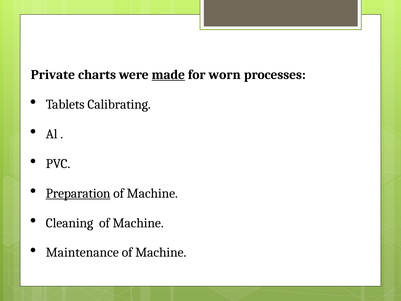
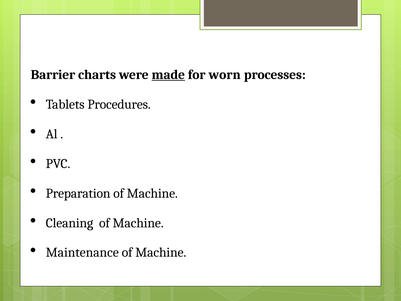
Private: Private -> Barrier
Calibrating: Calibrating -> Procedures
Preparation underline: present -> none
